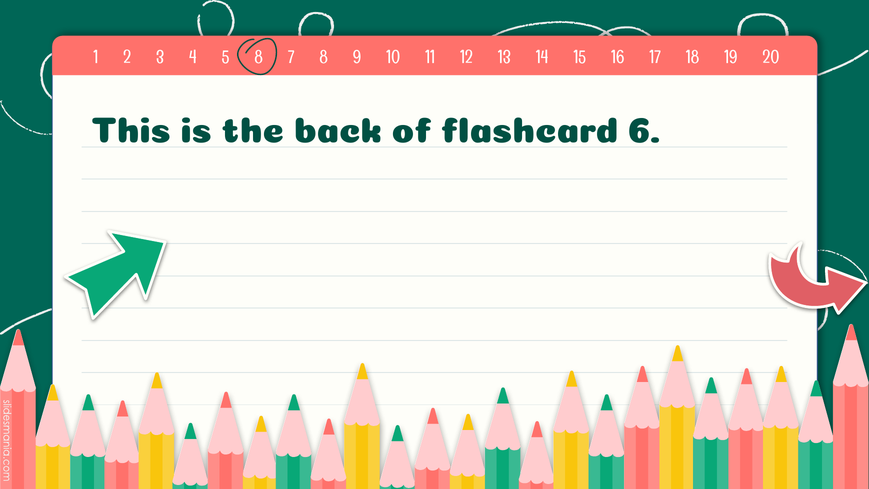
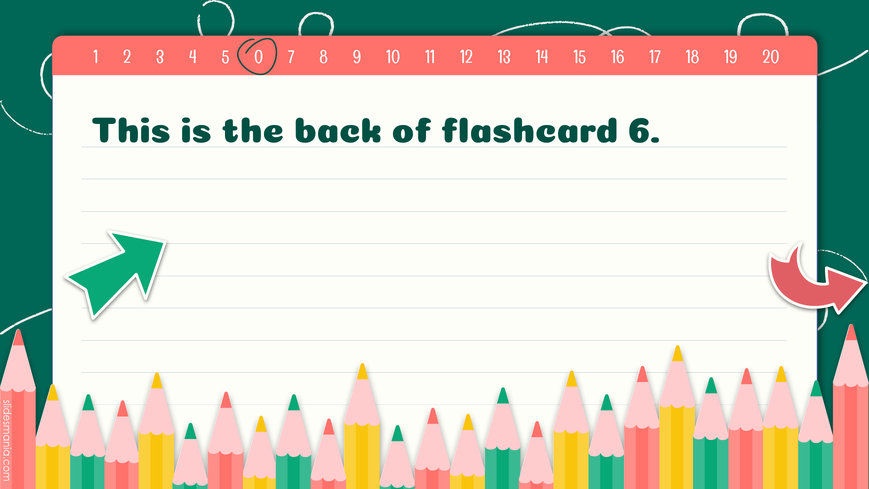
8 at (259, 57): 8 -> 0
